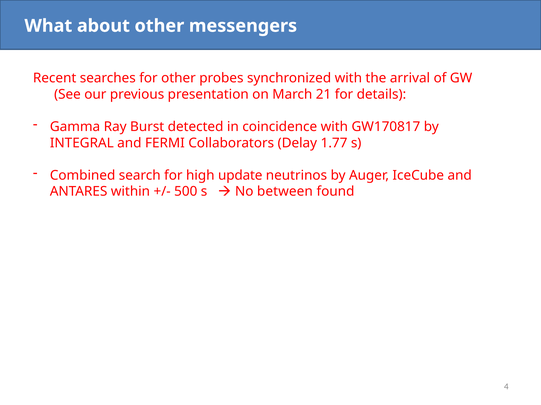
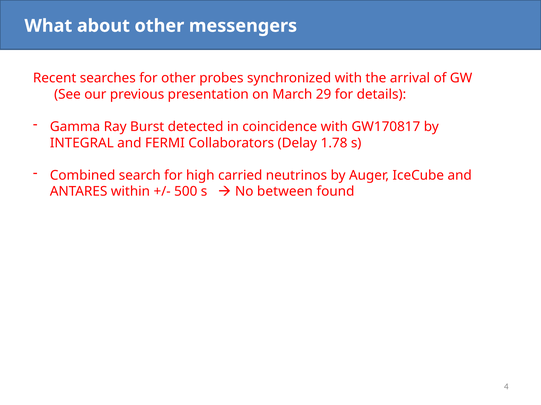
21: 21 -> 29
1.77: 1.77 -> 1.78
update: update -> carried
